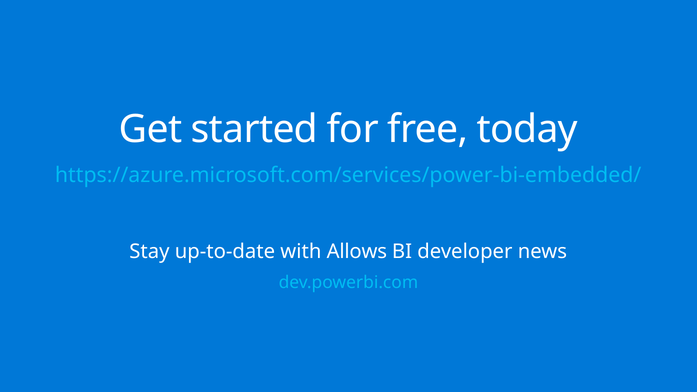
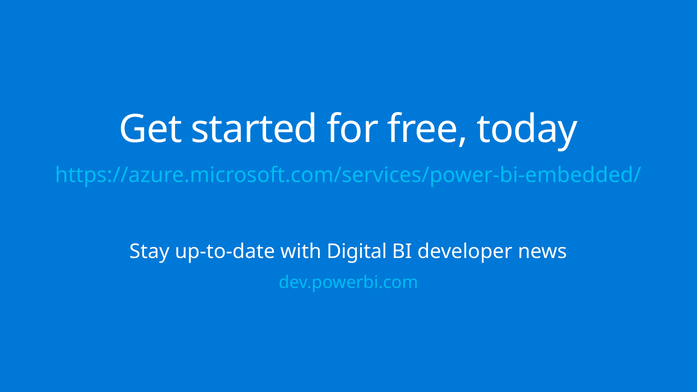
Allows: Allows -> Digital
